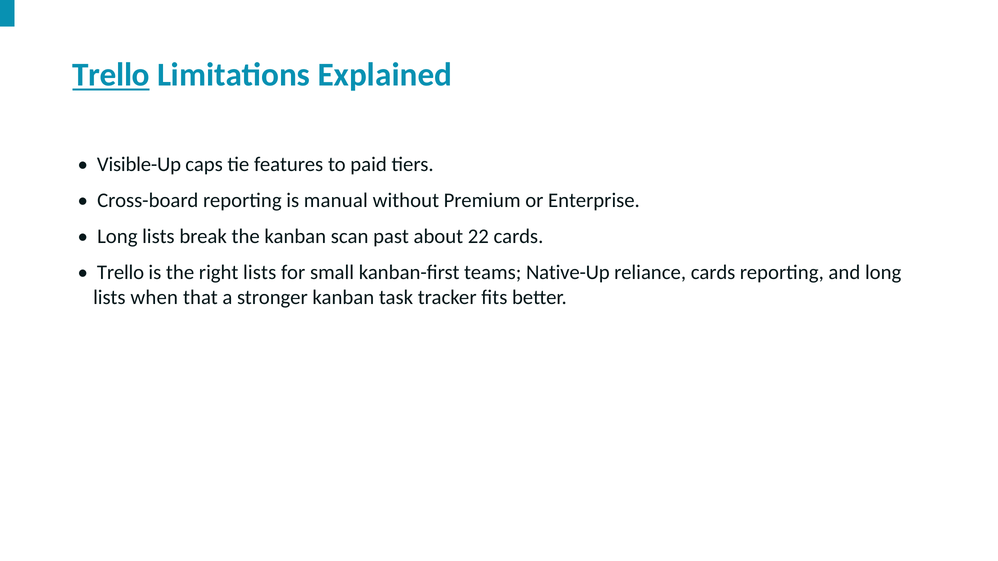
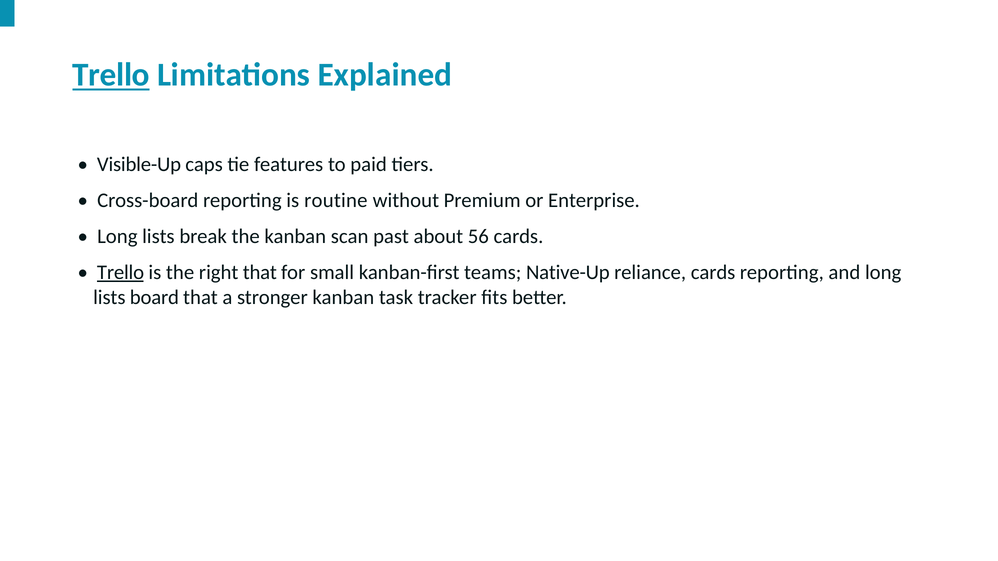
manual: manual -> routine
22: 22 -> 56
Trello at (121, 273) underline: none -> present
right lists: lists -> that
when: when -> board
